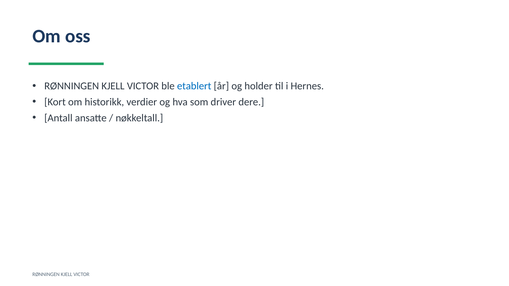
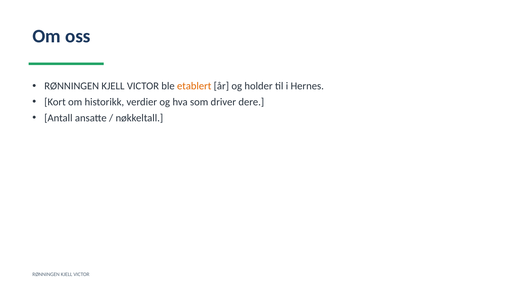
etablert colour: blue -> orange
